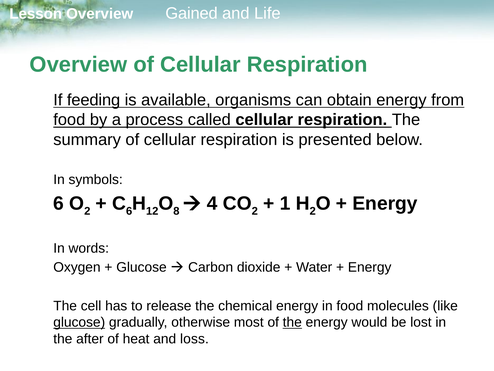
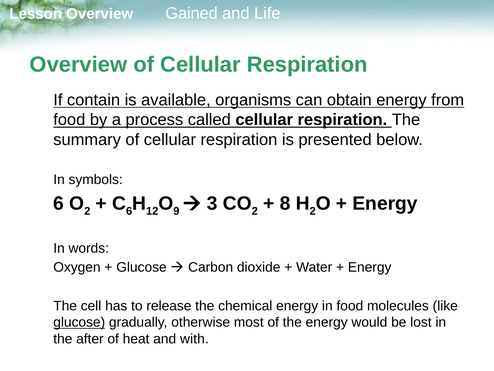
feeding: feeding -> contain
8: 8 -> 9
4: 4 -> 3
1: 1 -> 8
the at (292, 322) underline: present -> none
loss: loss -> with
